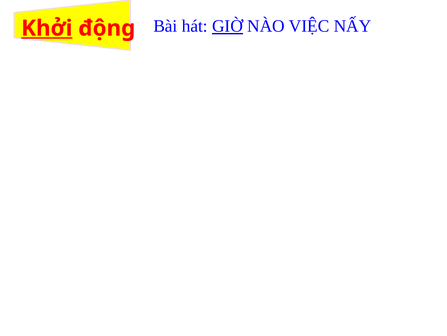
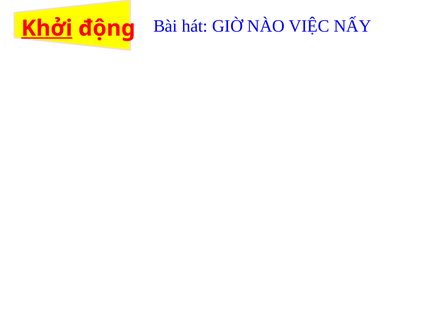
GIỜ underline: present -> none
